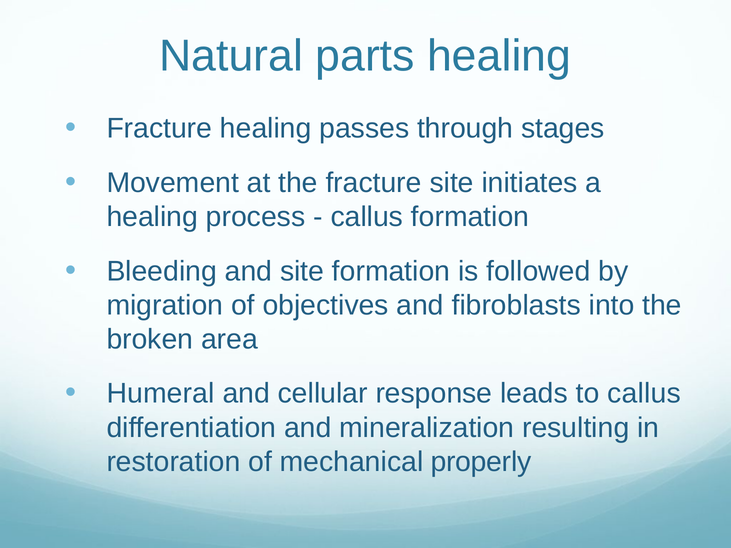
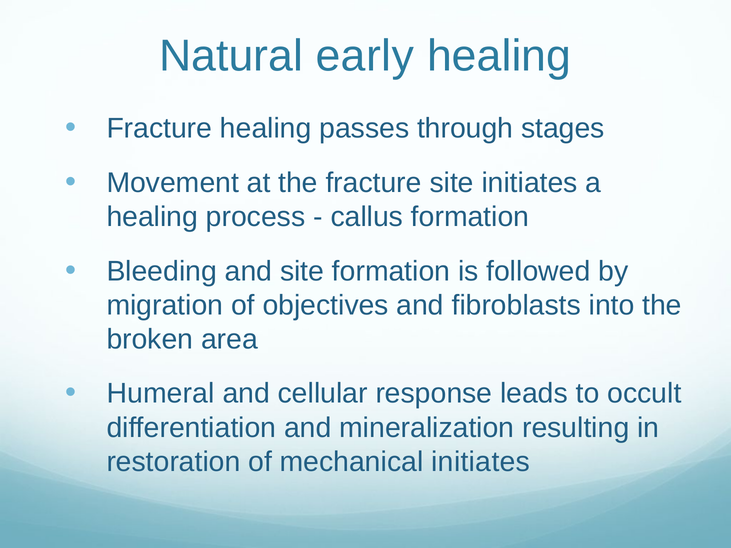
parts: parts -> early
to callus: callus -> occult
mechanical properly: properly -> initiates
